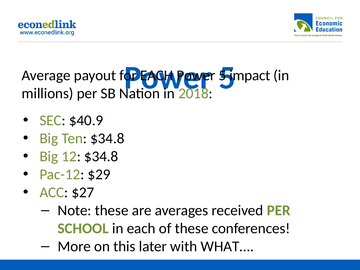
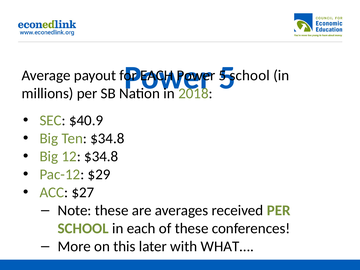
impact at (250, 75): impact -> school
